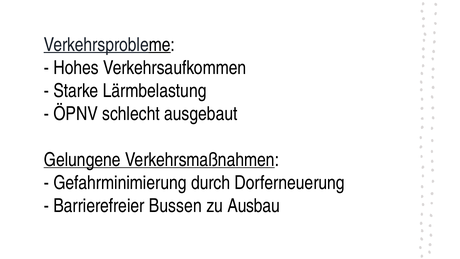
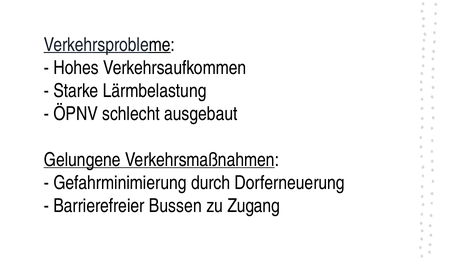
Ausbau: Ausbau -> Zugang
